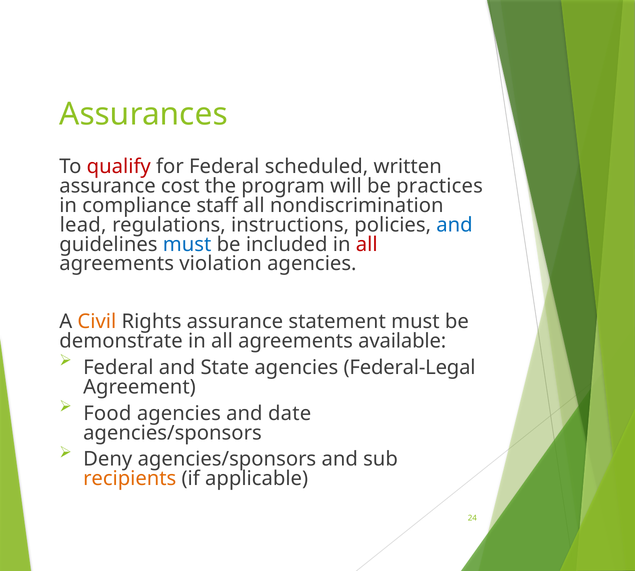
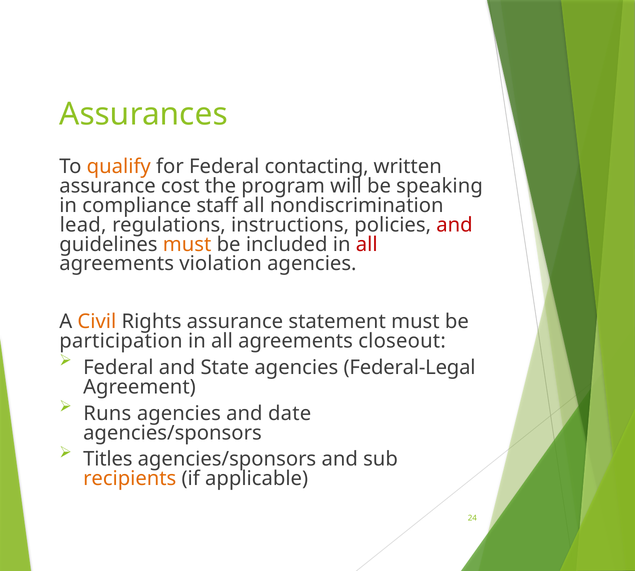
qualify colour: red -> orange
scheduled: scheduled -> contacting
practices: practices -> speaking
and at (455, 225) colour: blue -> red
must at (187, 245) colour: blue -> orange
demonstrate: demonstrate -> participation
available: available -> closeout
Food: Food -> Runs
Deny: Deny -> Titles
